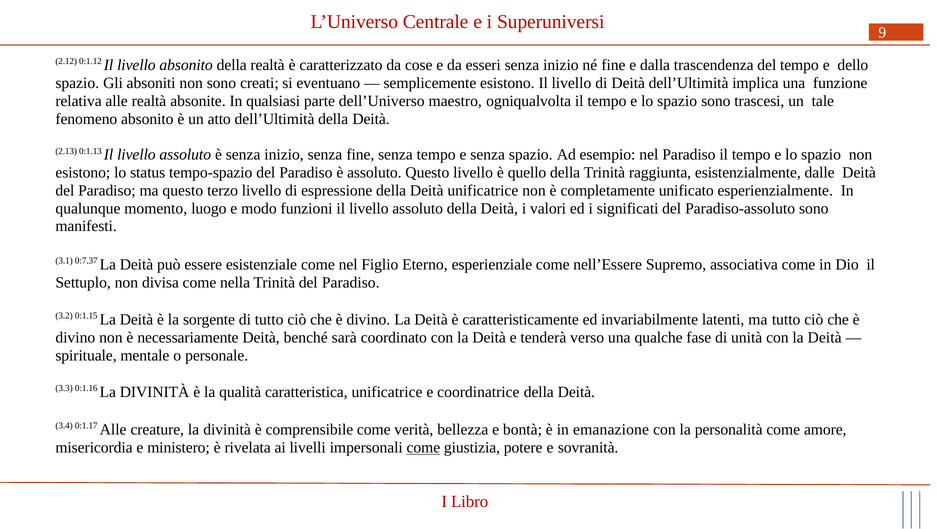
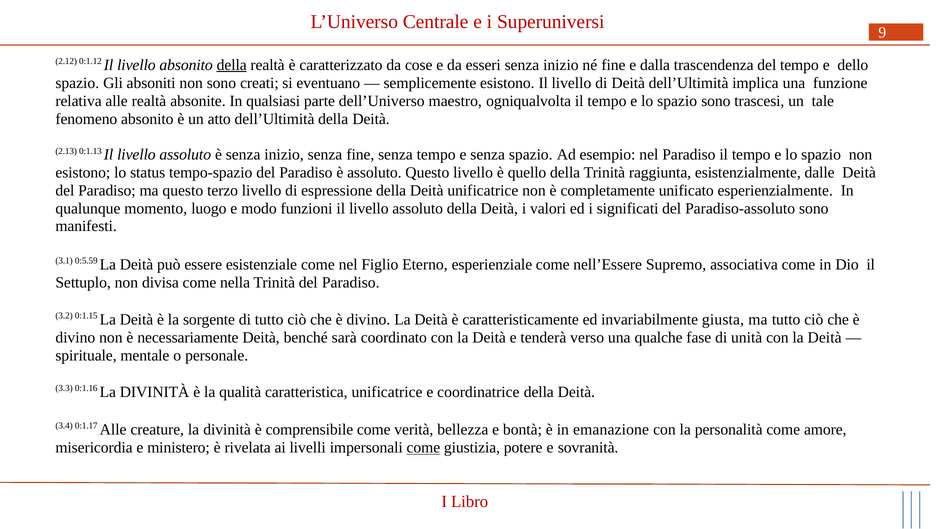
della at (232, 65) underline: none -> present
0:7.37: 0:7.37 -> 0:5.59
latenti: latenti -> giusta
